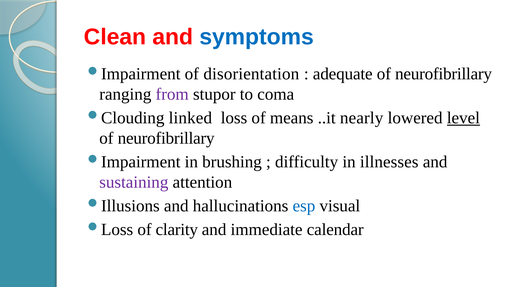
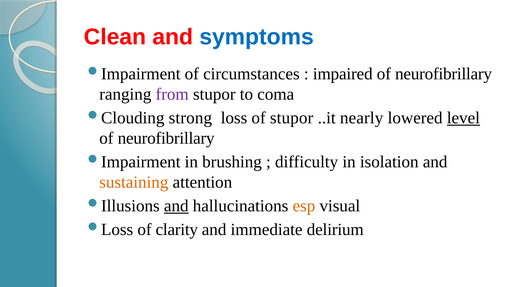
disorientation: disorientation -> circumstances
adequate: adequate -> impaired
linked: linked -> strong
of means: means -> stupor
illnesses: illnesses -> isolation
sustaining colour: purple -> orange
and at (176, 206) underline: none -> present
esp colour: blue -> orange
calendar: calendar -> delirium
